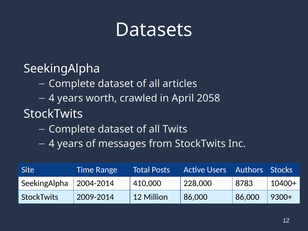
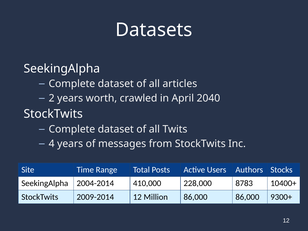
4 at (52, 98): 4 -> 2
2058: 2058 -> 2040
